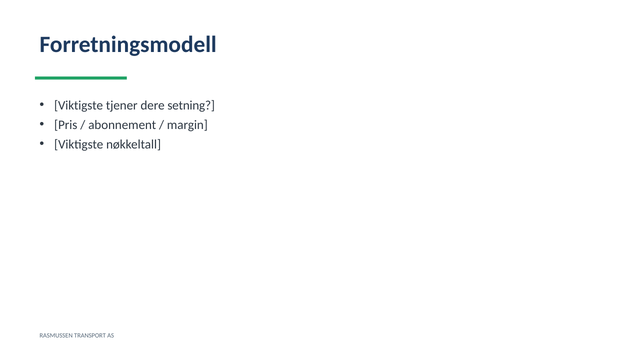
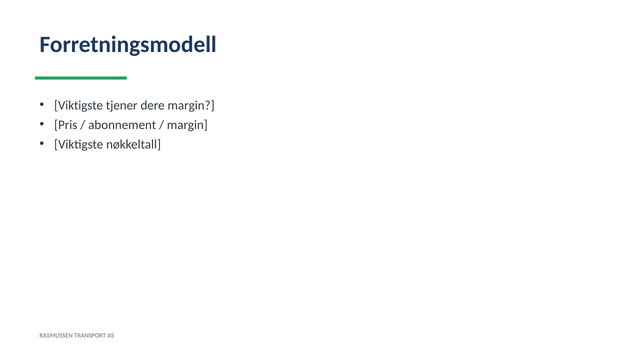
dere setning: setning -> margin
